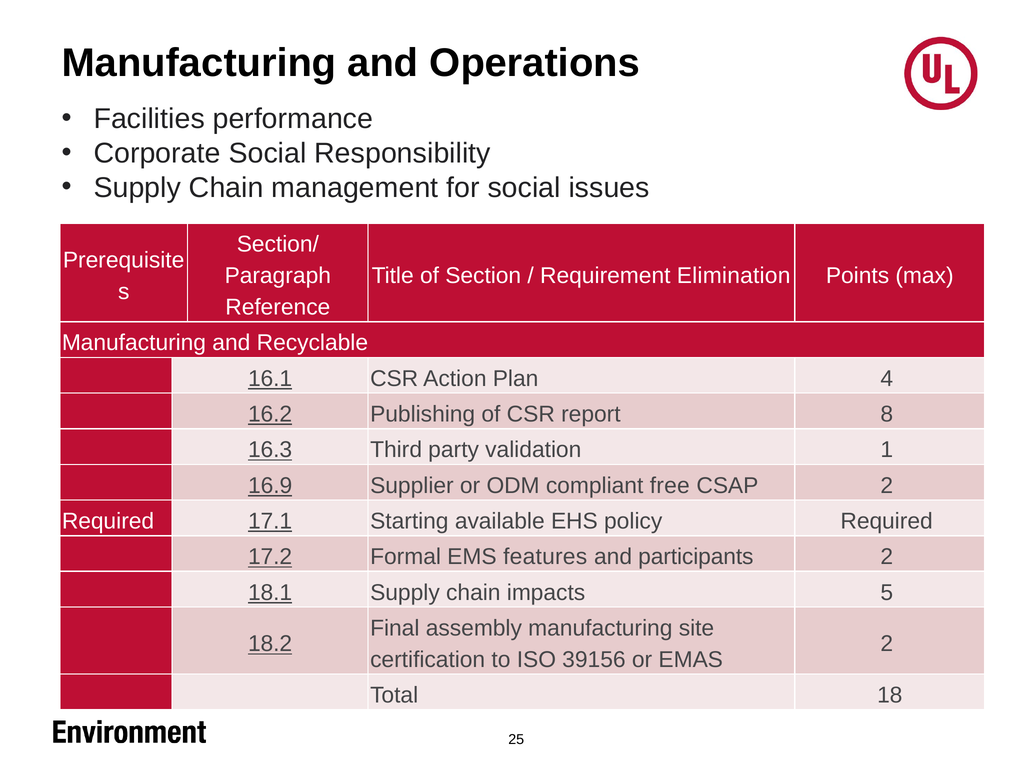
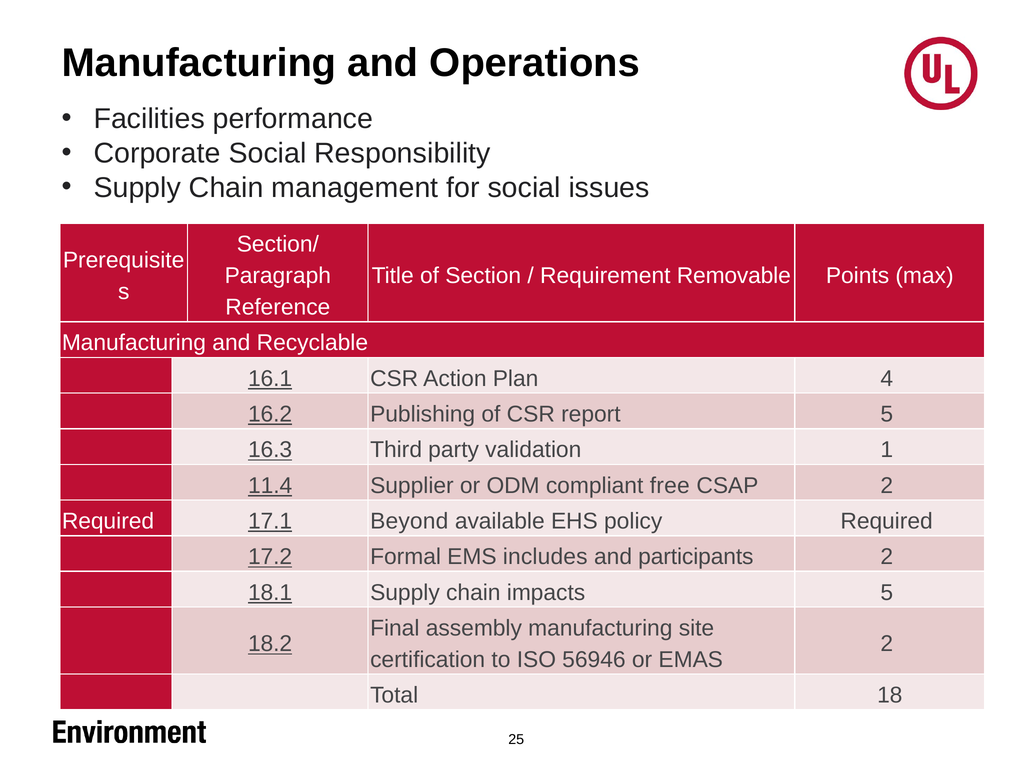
Elimination: Elimination -> Removable
report 8: 8 -> 5
16.9: 16.9 -> 11.4
Starting: Starting -> Beyond
features: features -> includes
39156: 39156 -> 56946
